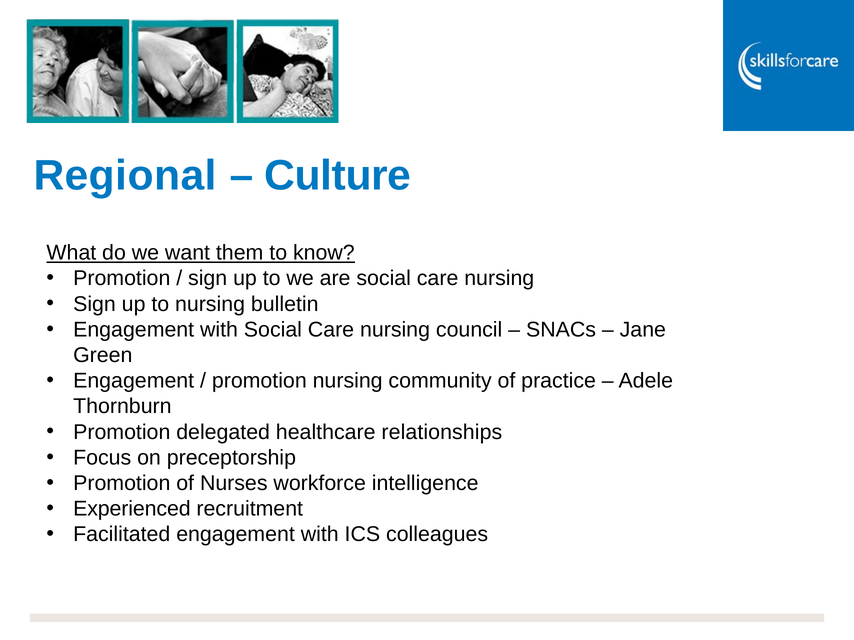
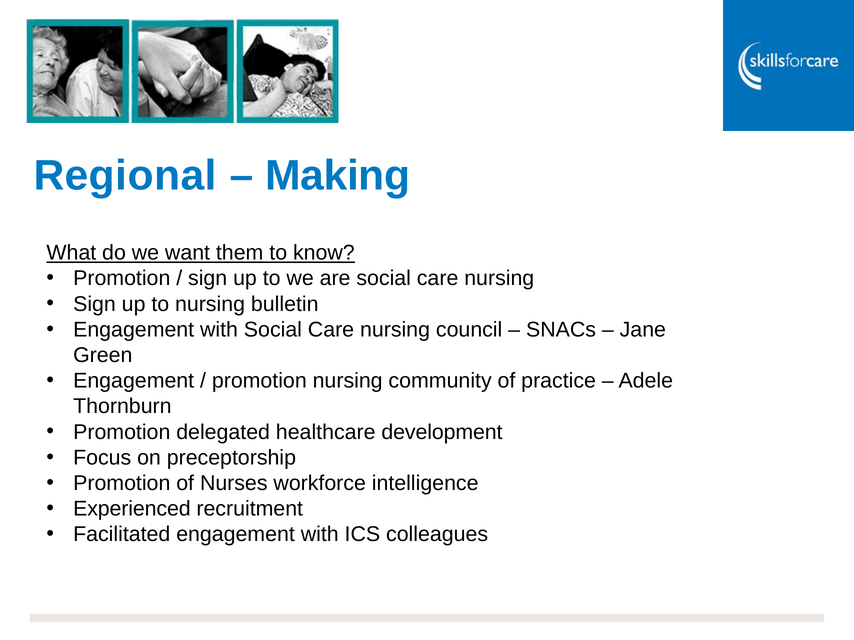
Culture: Culture -> Making
relationships: relationships -> development
